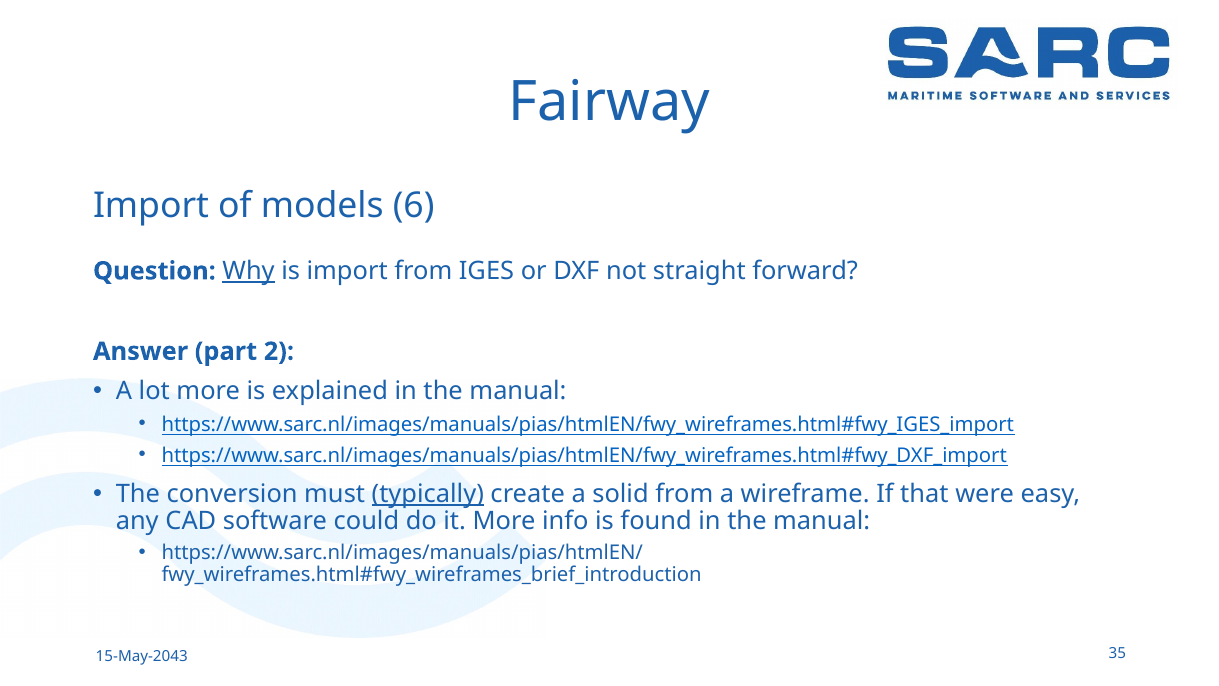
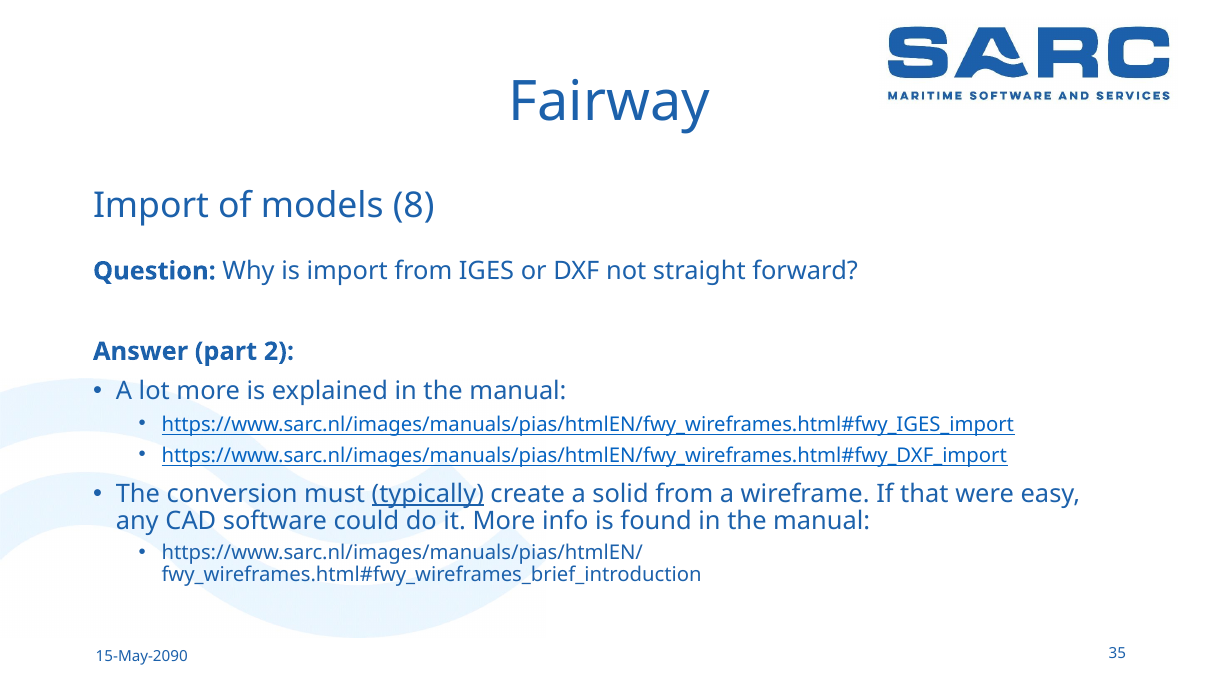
6: 6 -> 8
Why underline: present -> none
15-May-2043: 15-May-2043 -> 15-May-2090
